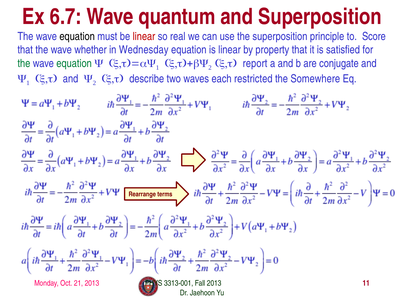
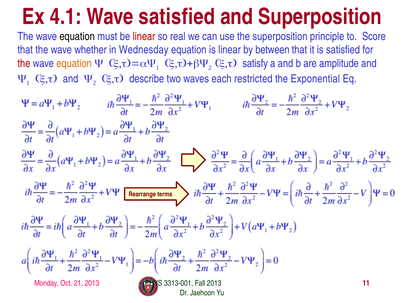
6.7: 6.7 -> 4.1
Wave quantum: quantum -> satisfied
property: property -> between
the at (24, 63) colour: green -> red
equation at (74, 63) colour: green -> orange
report: report -> satisfy
conjugate: conjugate -> amplitude
Somewhere: Somewhere -> Exponential
